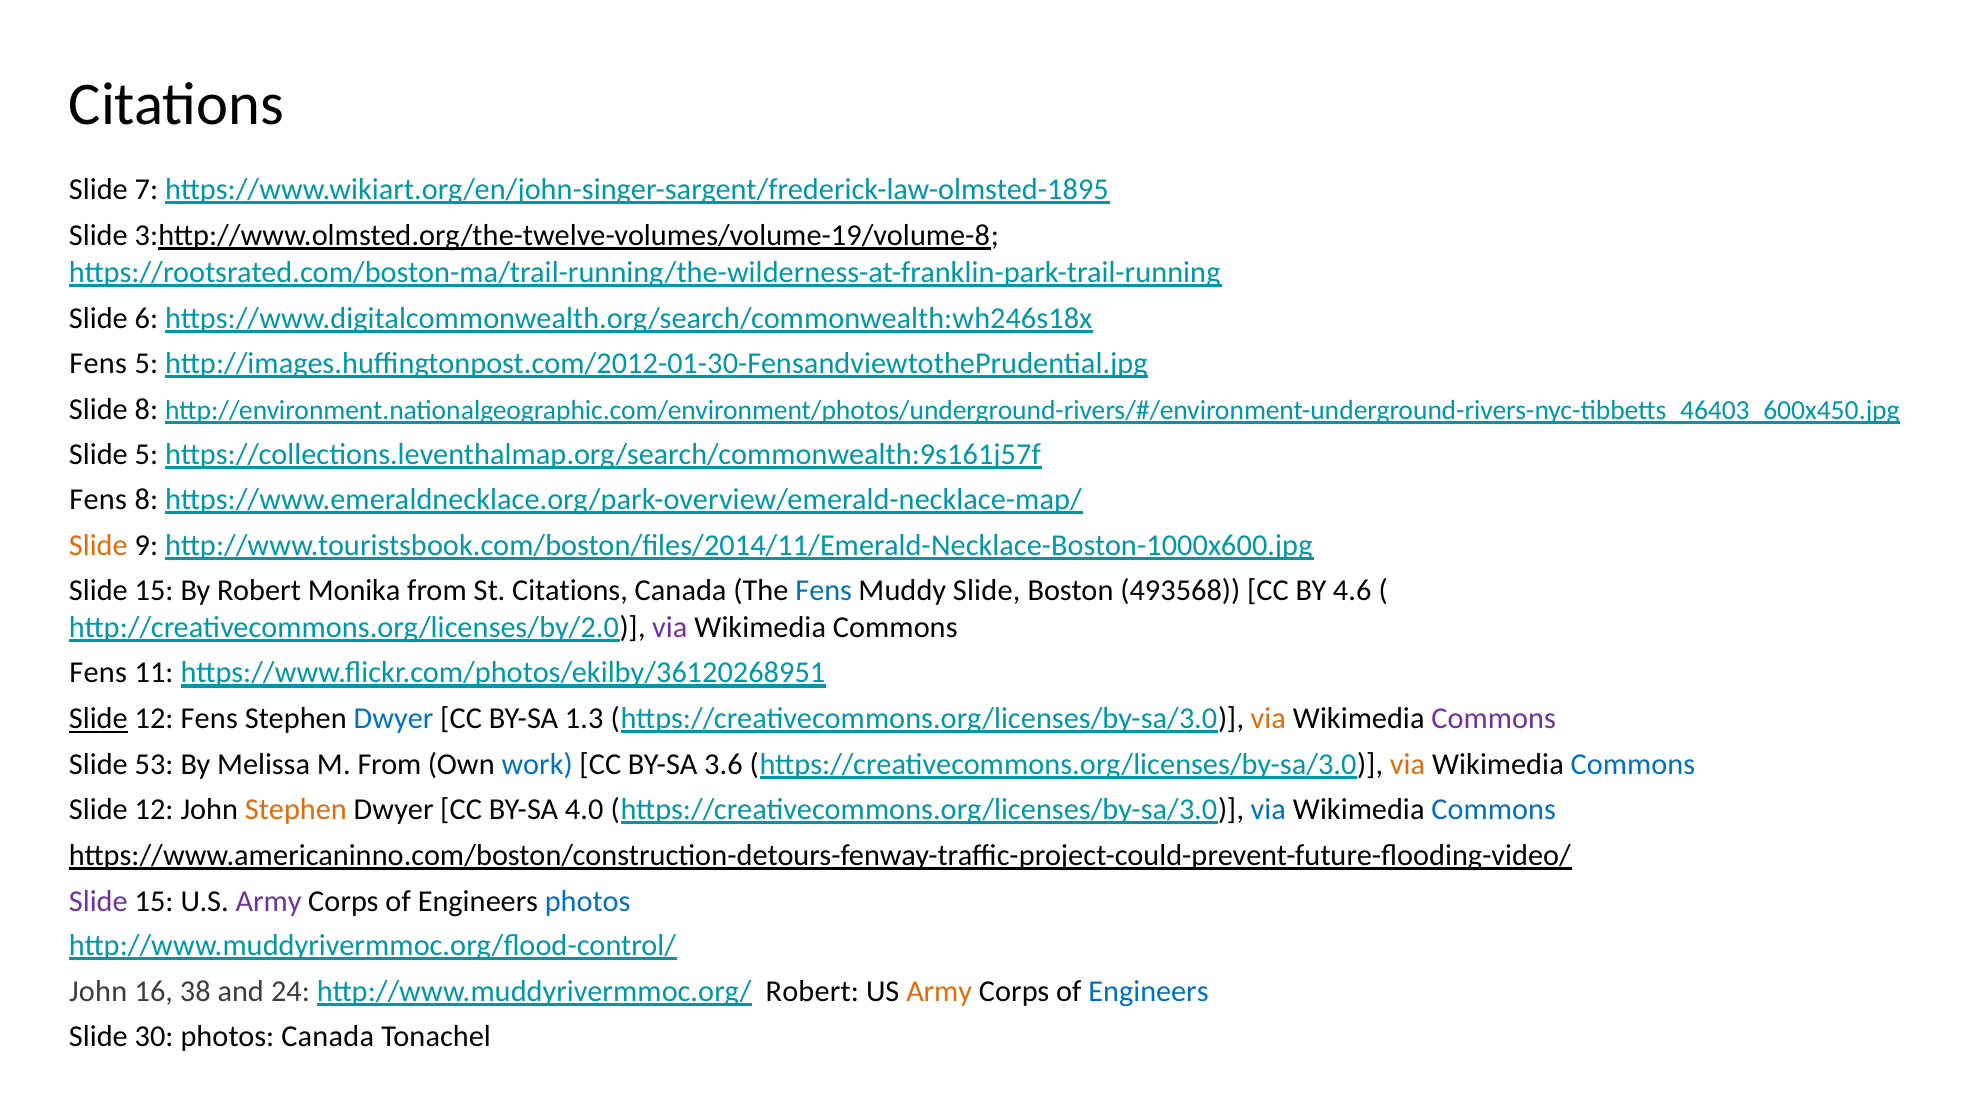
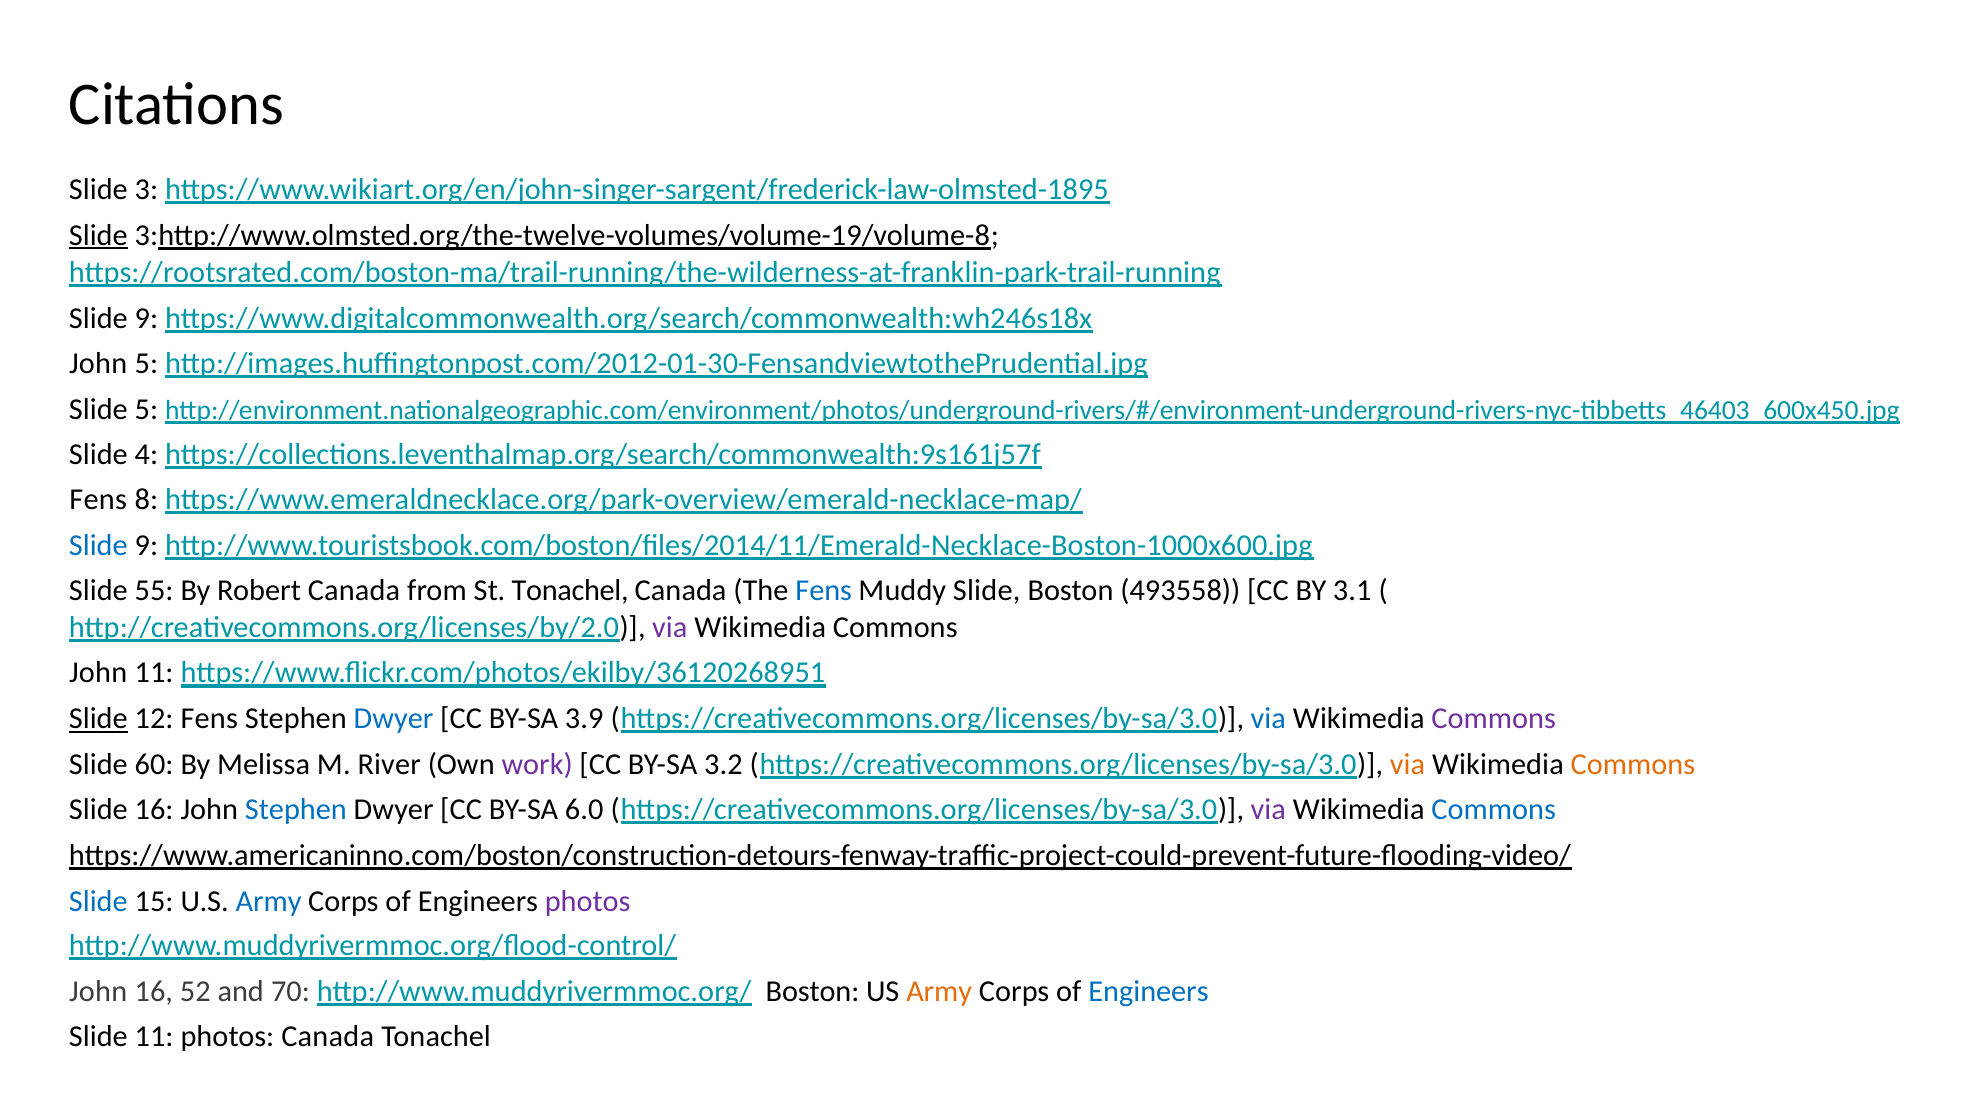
7: 7 -> 3
Slide at (98, 235) underline: none -> present
6 at (146, 318): 6 -> 9
Fens at (98, 364): Fens -> John
Slide 8: 8 -> 5
Slide 5: 5 -> 4
Slide at (98, 545) colour: orange -> blue
15 at (154, 591): 15 -> 55
Robert Monika: Monika -> Canada
St Citations: Citations -> Tonachel
493568: 493568 -> 493558
4.6: 4.6 -> 3.1
Fens at (98, 673): Fens -> John
1.3: 1.3 -> 3.9
via at (1268, 719) colour: orange -> blue
53: 53 -> 60
M From: From -> River
work colour: blue -> purple
3.6: 3.6 -> 3.2
Commons at (1633, 764) colour: blue -> orange
12 at (154, 810): 12 -> 16
Stephen at (296, 810) colour: orange -> blue
4.0: 4.0 -> 6.0
via at (1268, 810) colour: blue -> purple
Slide at (98, 901) colour: purple -> blue
Army at (269, 901) colour: purple -> blue
photos at (588, 901) colour: blue -> purple
38: 38 -> 52
24: 24 -> 70
http://www.muddyrivermmoc.org/ Robert: Robert -> Boston
Slide 30: 30 -> 11
